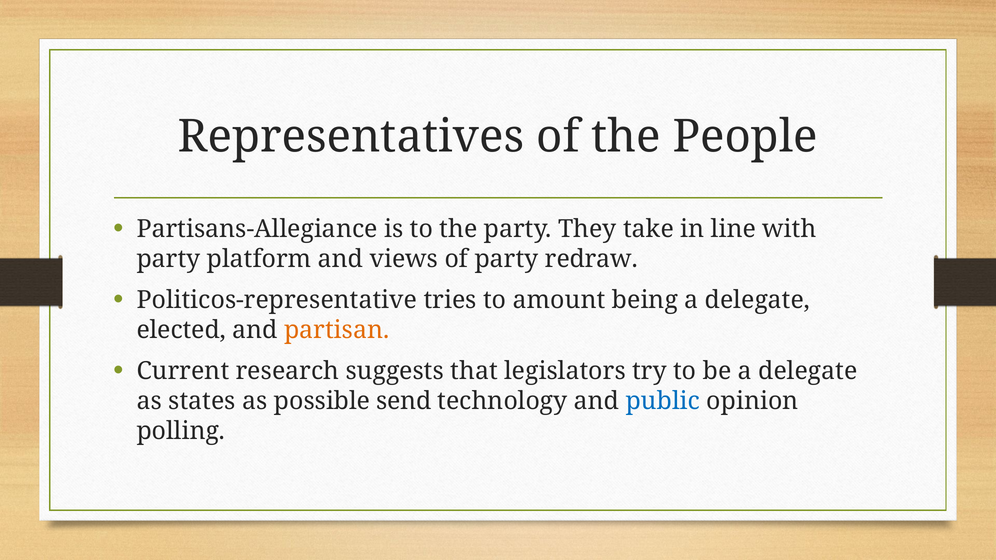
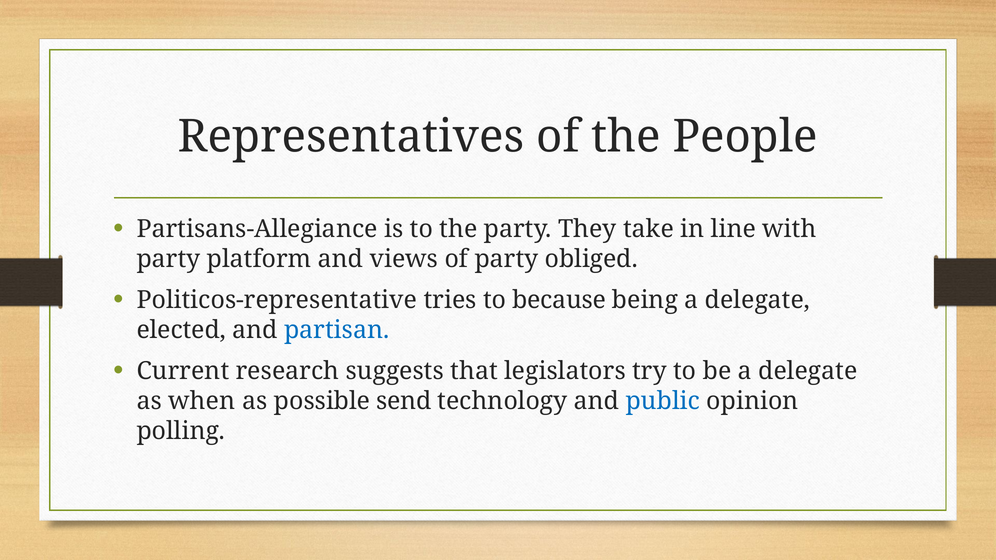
redraw: redraw -> obliged
amount: amount -> because
partisan colour: orange -> blue
states: states -> when
